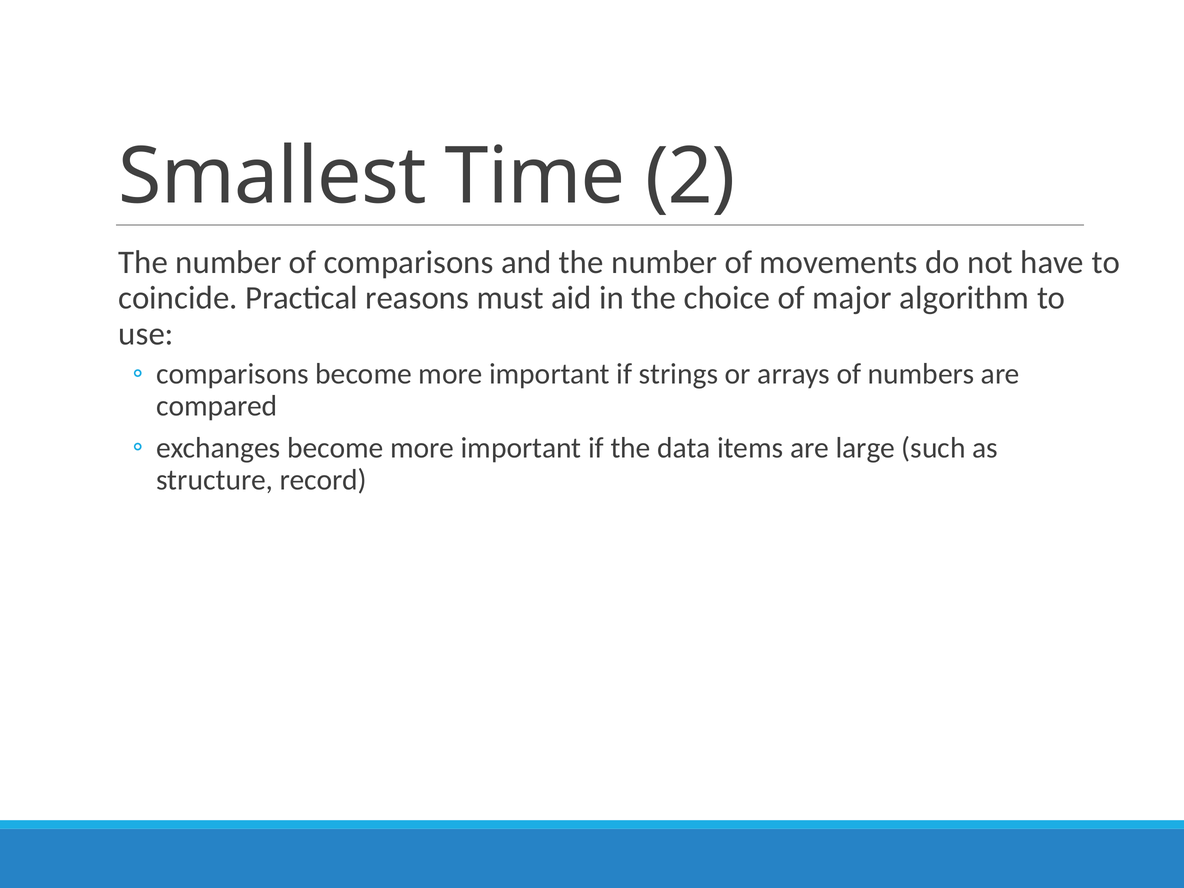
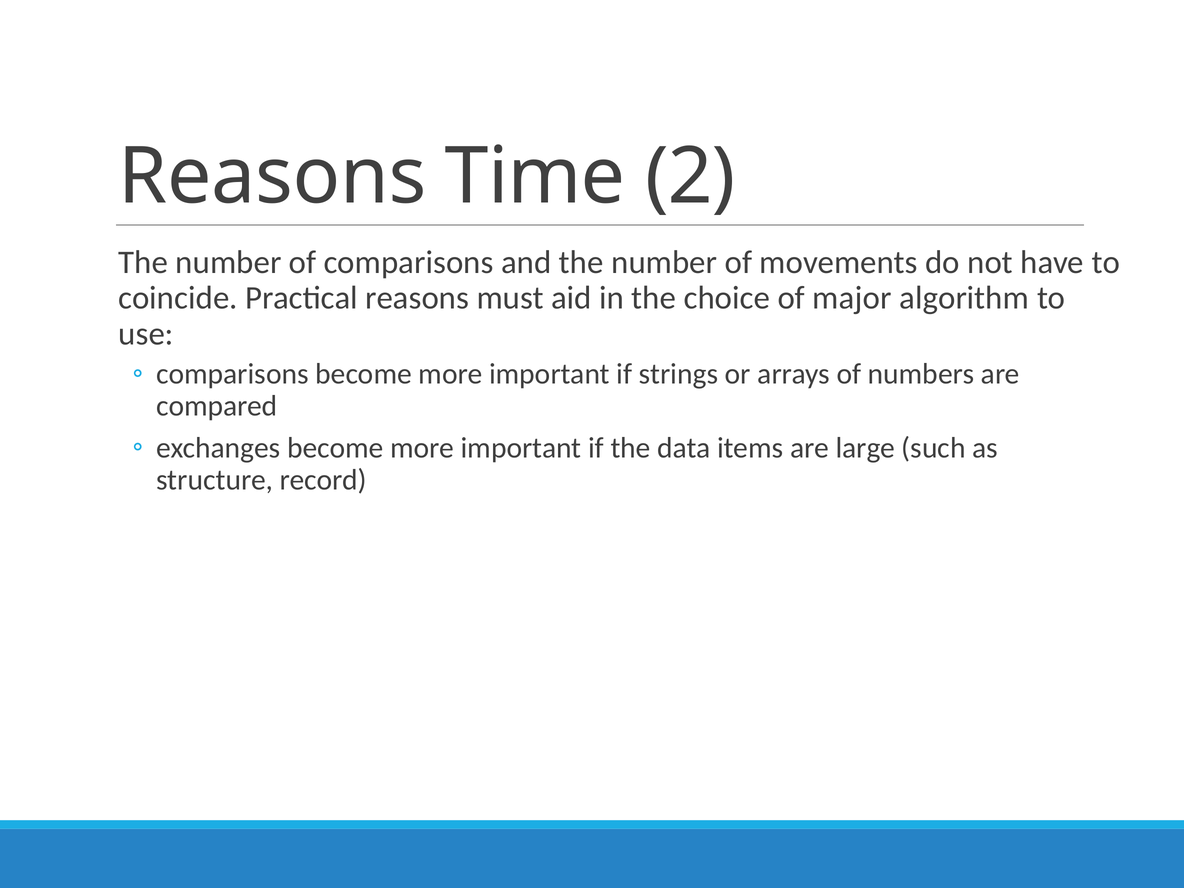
Smallest at (273, 177): Smallest -> Reasons
